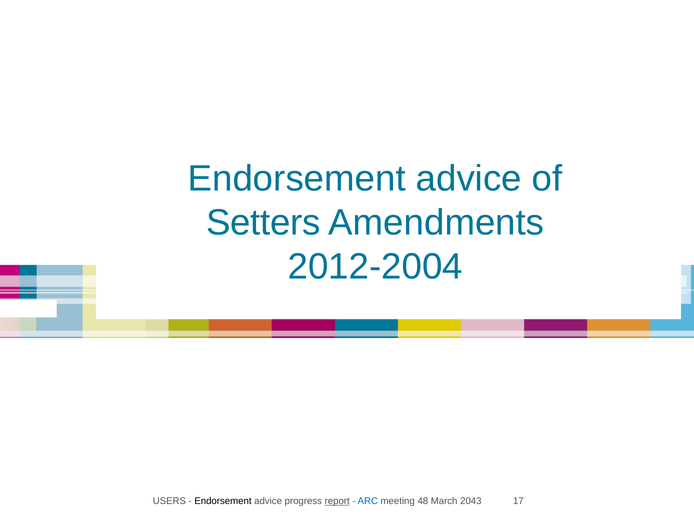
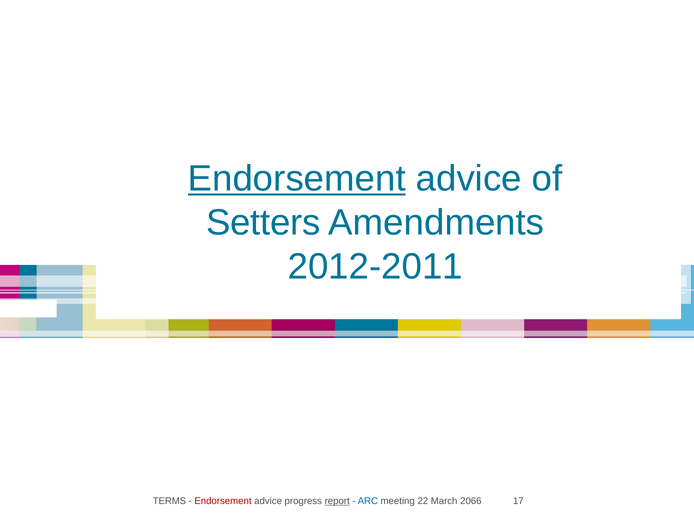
Endorsement at (297, 179) underline: none -> present
2012-2004: 2012-2004 -> 2012-2011
USERS: USERS -> TERMS
Endorsement at (223, 502) colour: black -> red
48: 48 -> 22
2043: 2043 -> 2066
